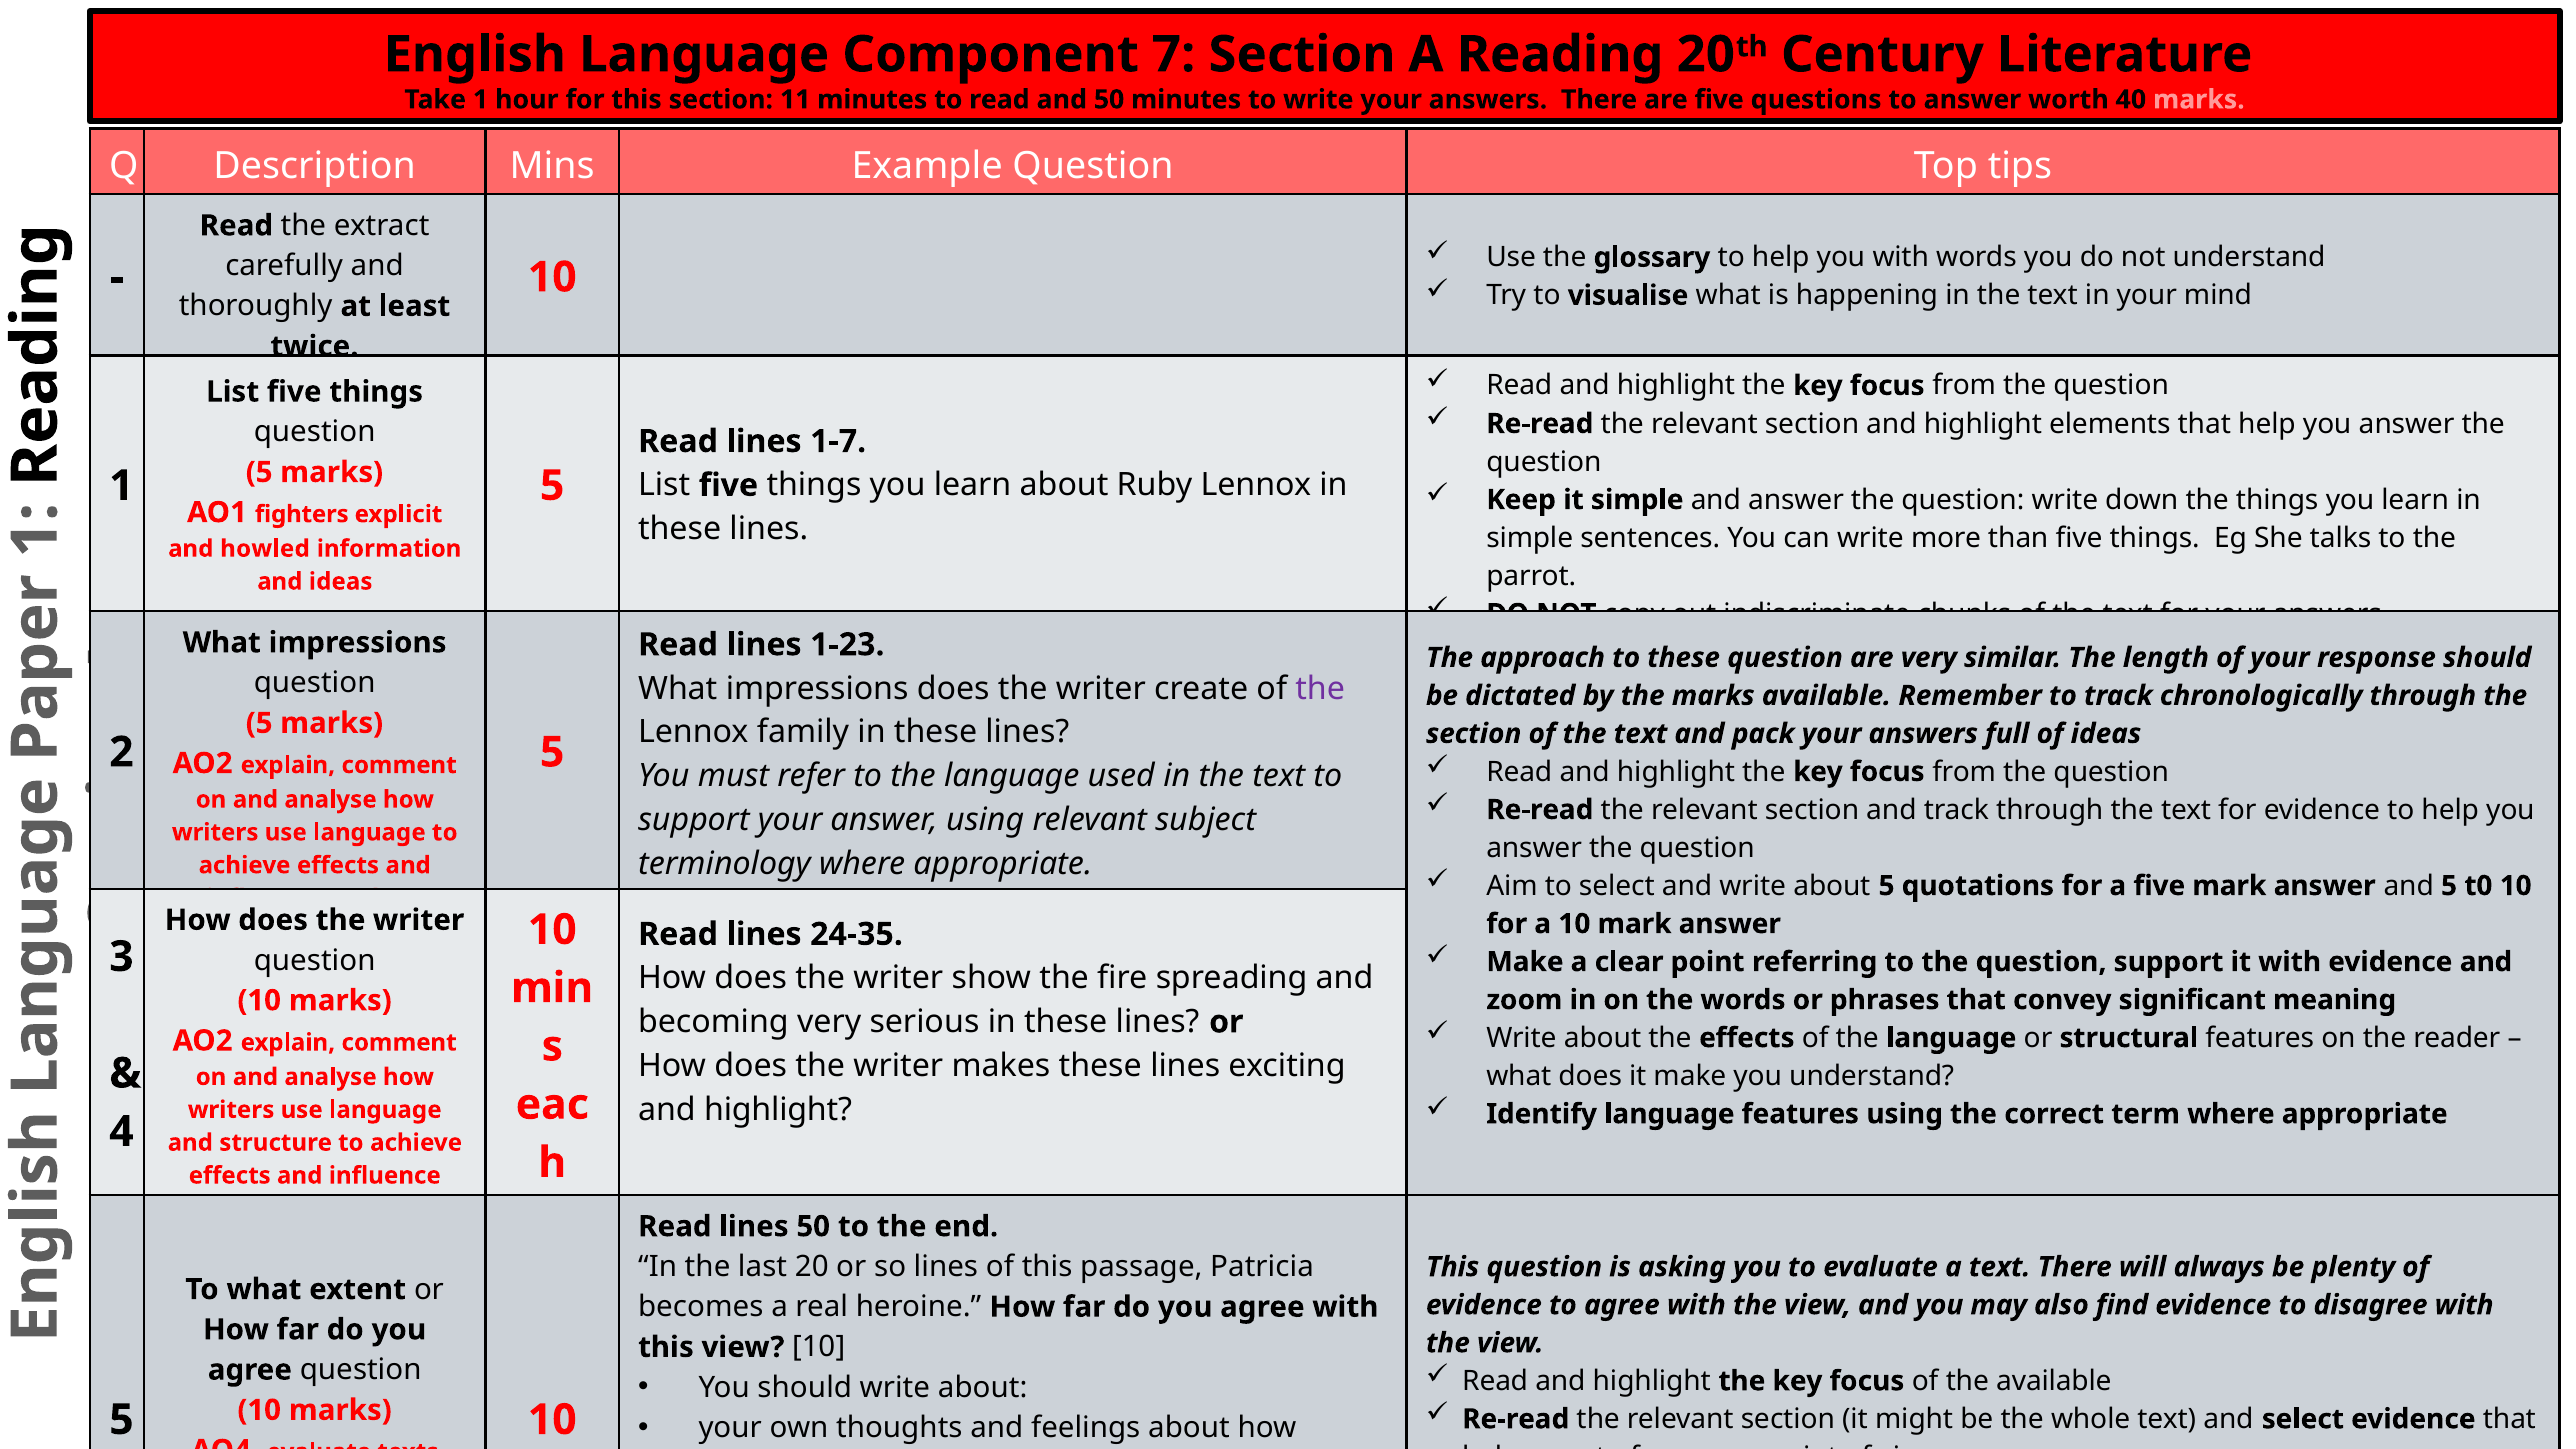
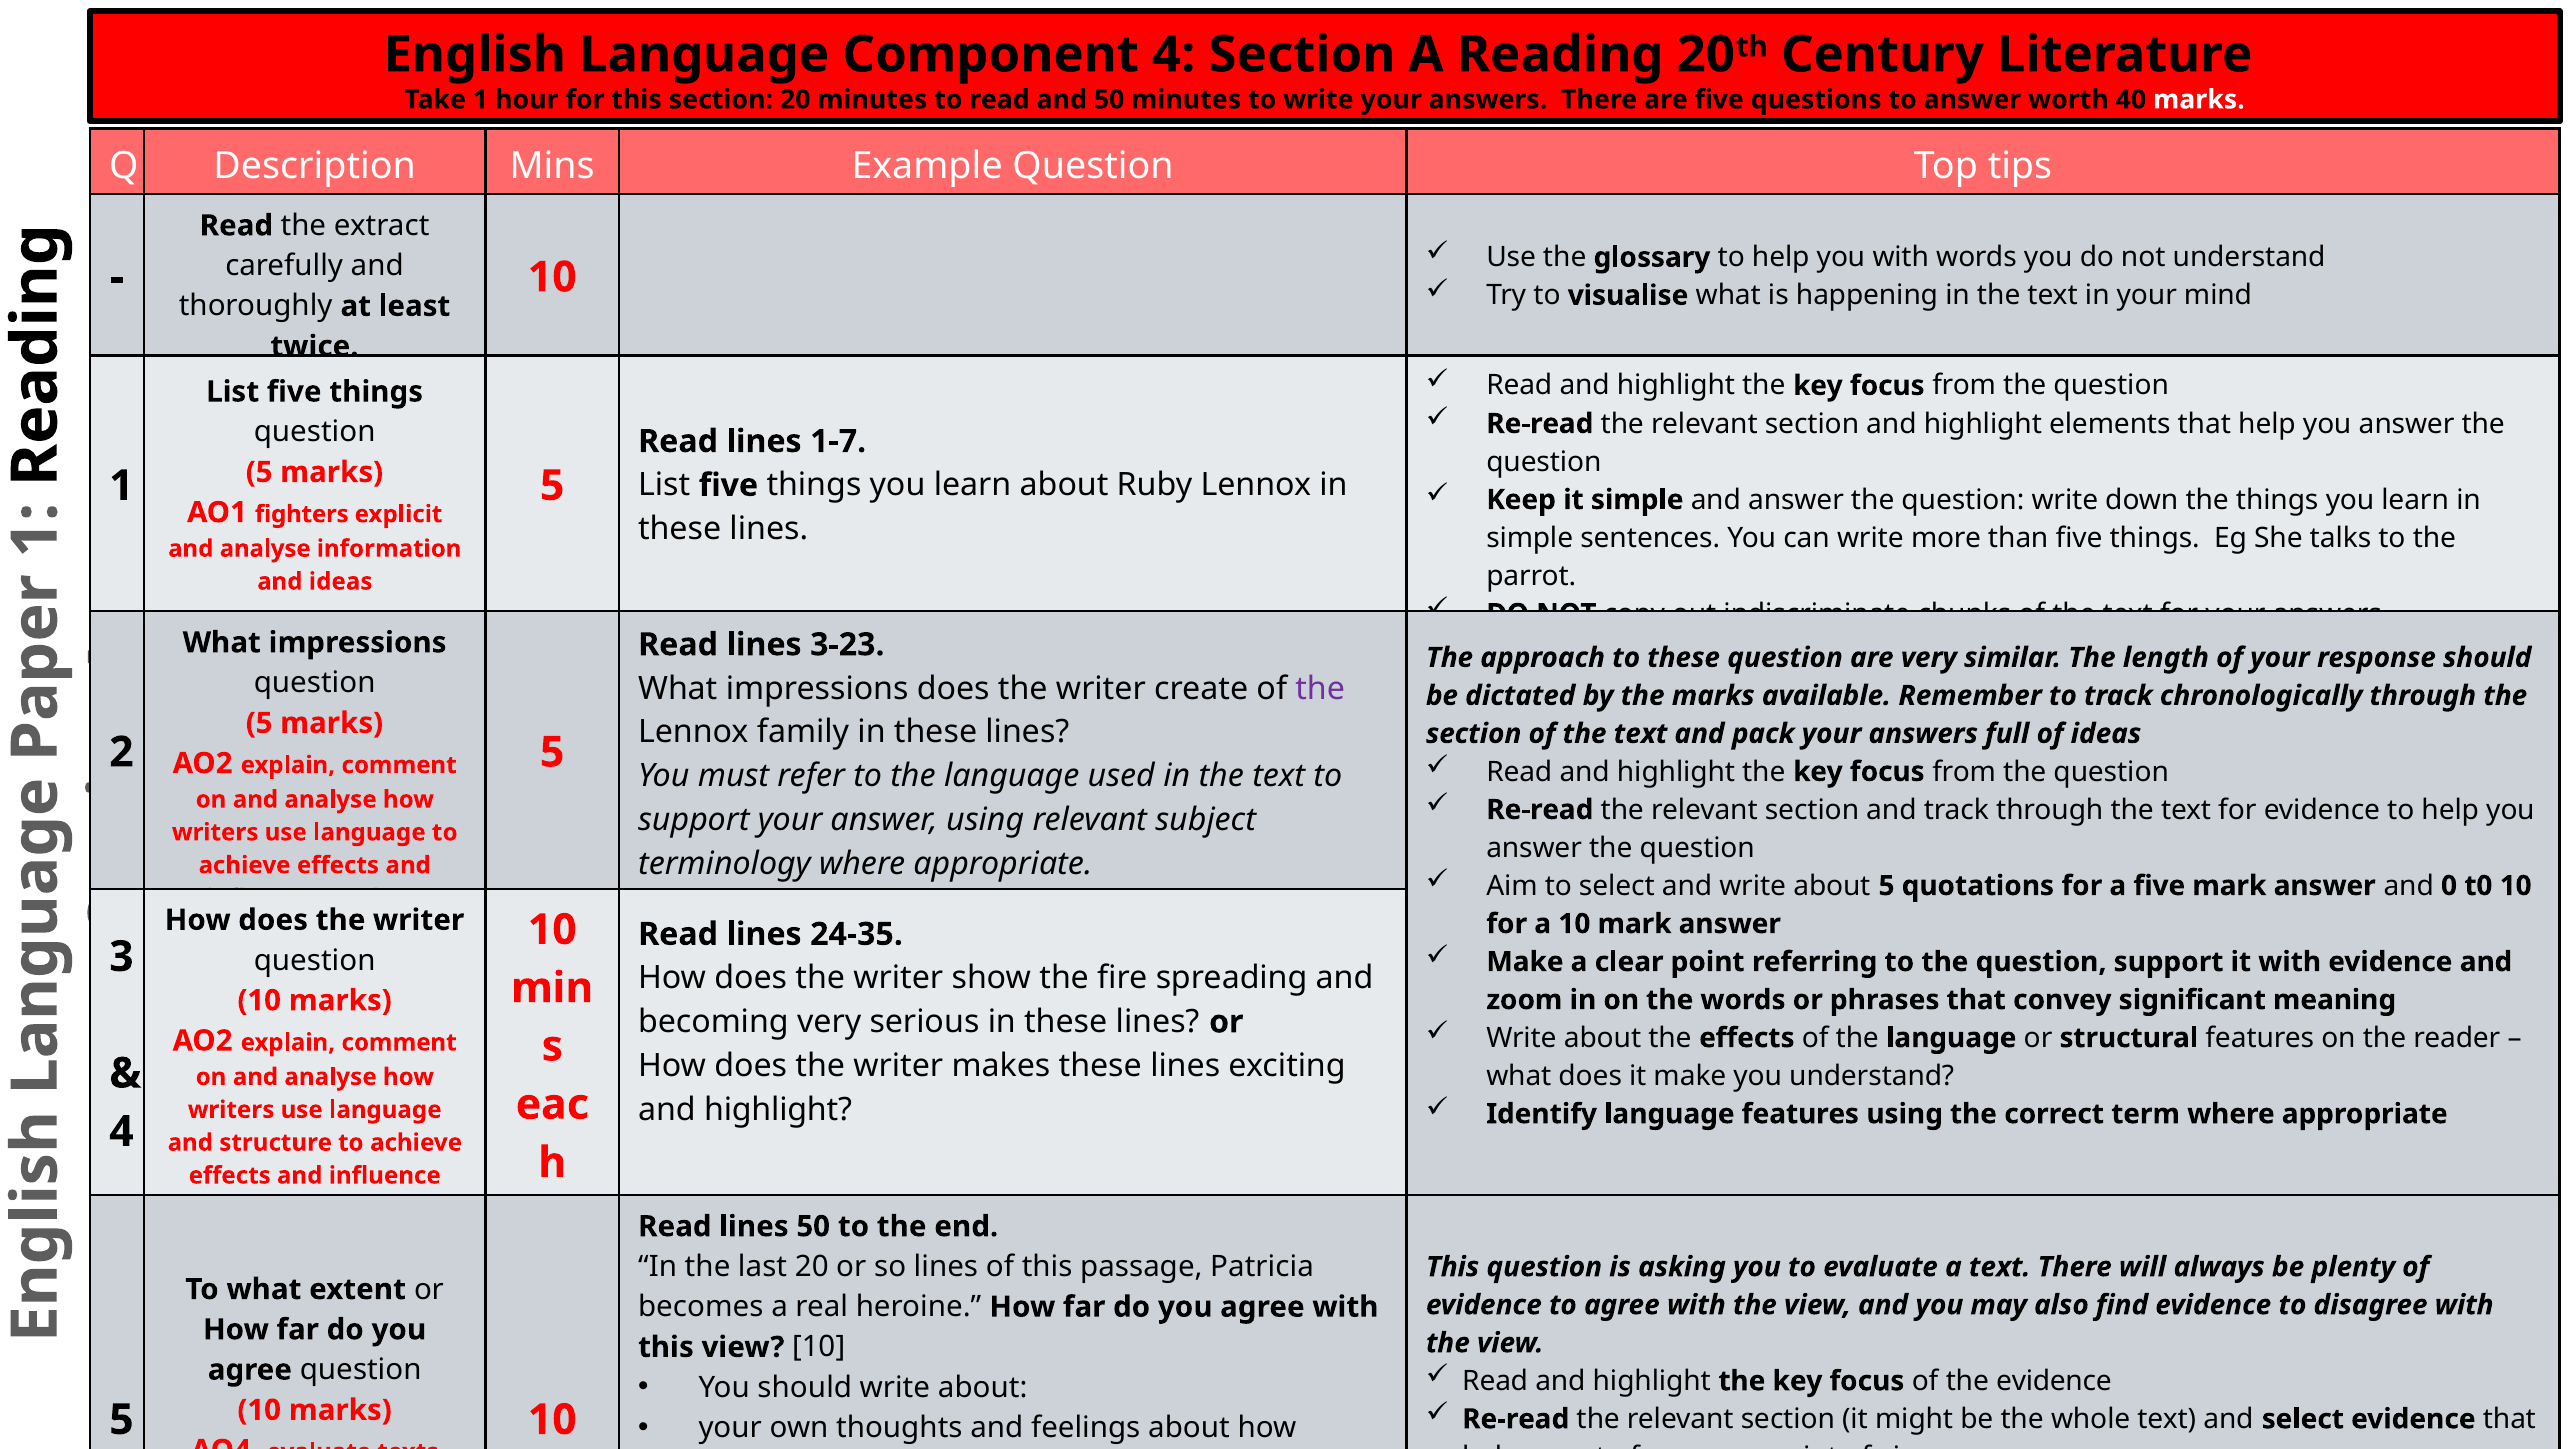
Component 7: 7 -> 4
section 11: 11 -> 20
marks at (2199, 100) colour: pink -> white
howled at (265, 549): howled -> analyse
1-23: 1-23 -> 3-23
and 5: 5 -> 0
the available: available -> evidence
